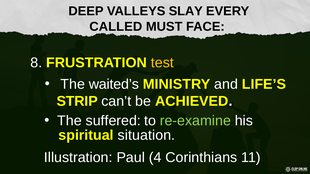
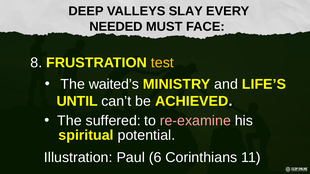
CALLED: CALLED -> NEEDED
STRIP: STRIP -> UNTIL
re-examine colour: light green -> pink
situation: situation -> potential
4: 4 -> 6
